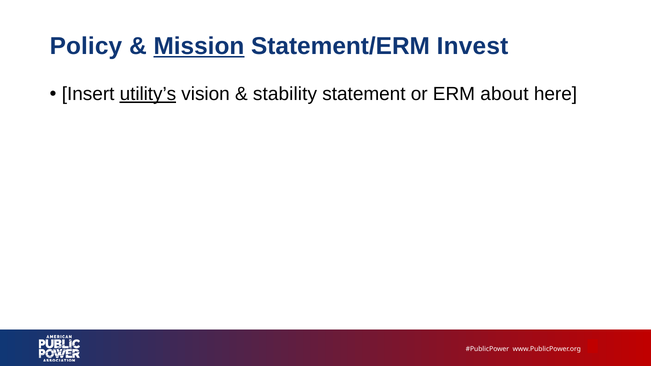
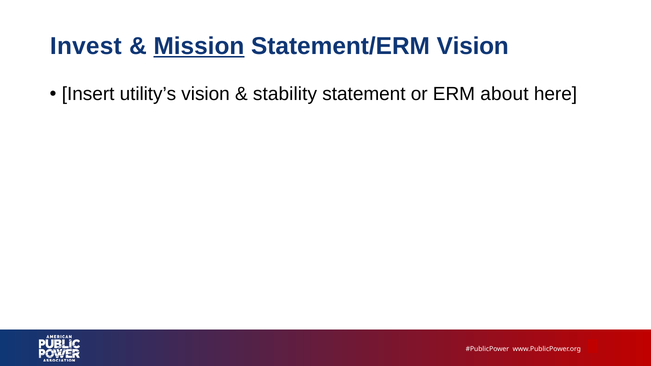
Policy: Policy -> Invest
Statement/ERM Invest: Invest -> Vision
utility’s underline: present -> none
